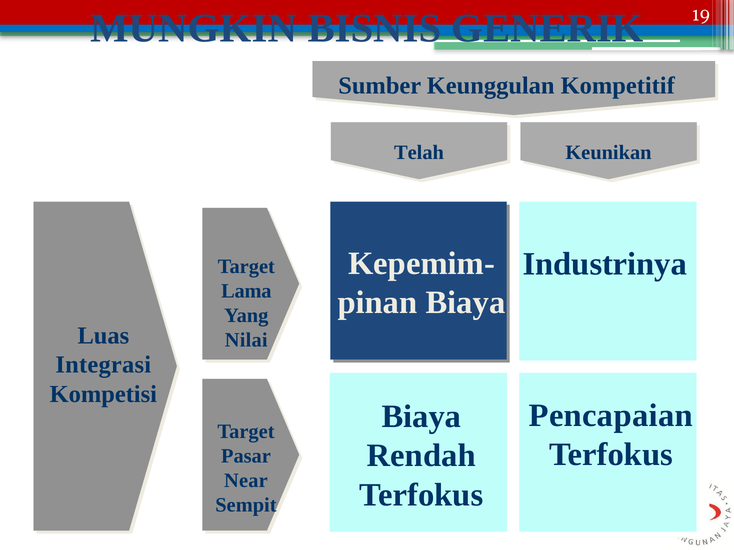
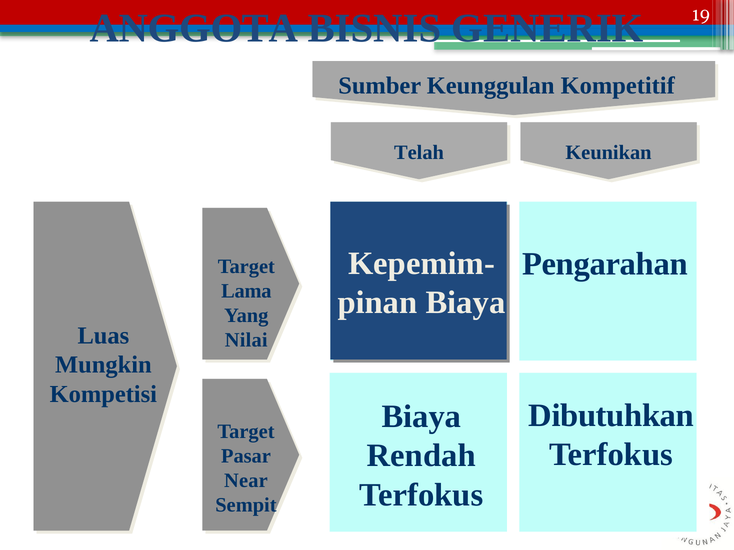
MUNGKIN: MUNGKIN -> ANGGOTA
Industrinya: Industrinya -> Pengarahan
Integrasi: Integrasi -> Mungkin
Pencapaian: Pencapaian -> Dibutuhkan
